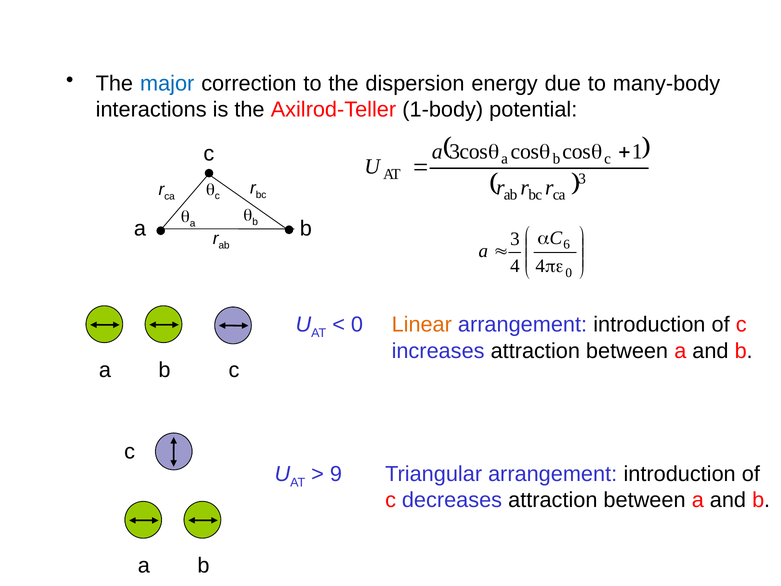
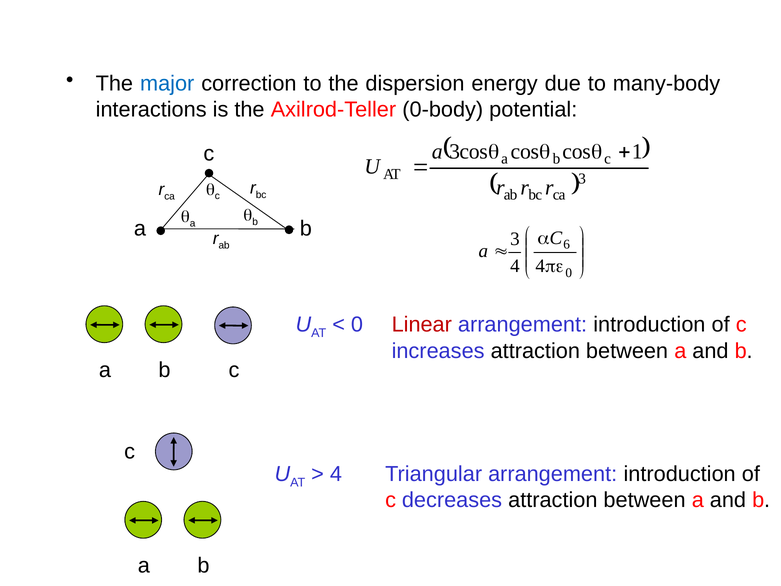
1-body: 1-body -> 0-body
Linear colour: orange -> red
9 at (336, 474): 9 -> 4
